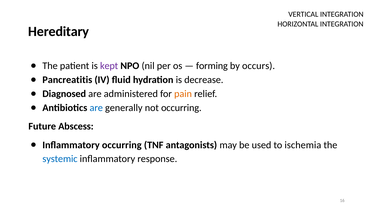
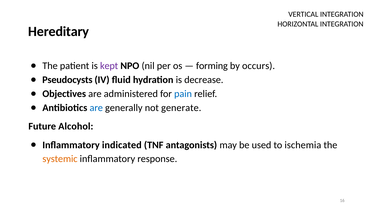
Pancreatitis: Pancreatitis -> Pseudocysts
Diagnosed: Diagnosed -> Objectives
pain colour: orange -> blue
not occurring: occurring -> generate
Abscess: Abscess -> Alcohol
Inflammatory occurring: occurring -> indicated
systemic colour: blue -> orange
